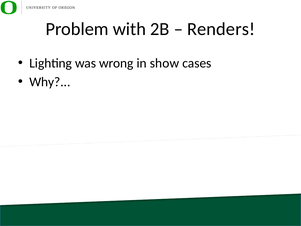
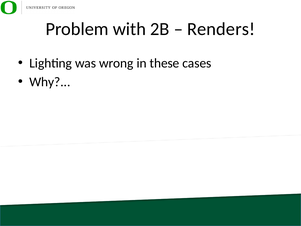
show: show -> these
